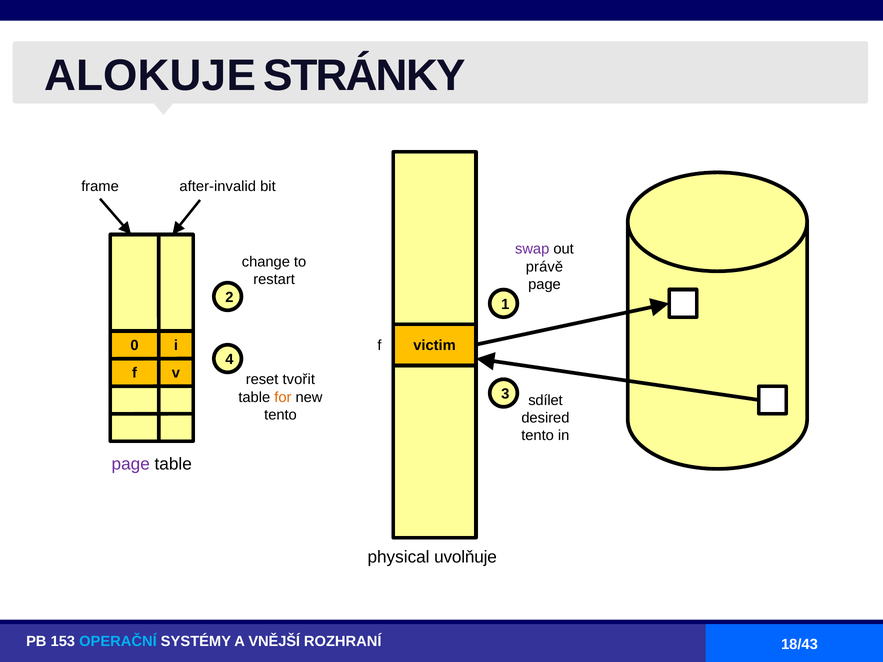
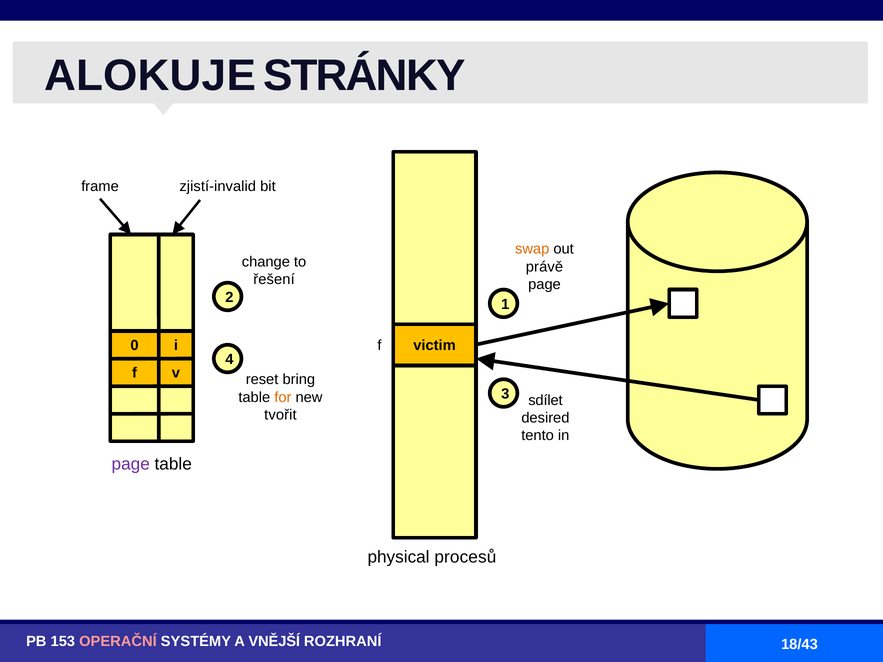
after-invalid: after-invalid -> zjistí-invalid
swap colour: purple -> orange
restart: restart -> řešení
tvořit: tvořit -> bring
tento at (281, 415): tento -> tvořit
uvolňuje: uvolňuje -> procesů
OPERAČNÍ colour: light blue -> pink
